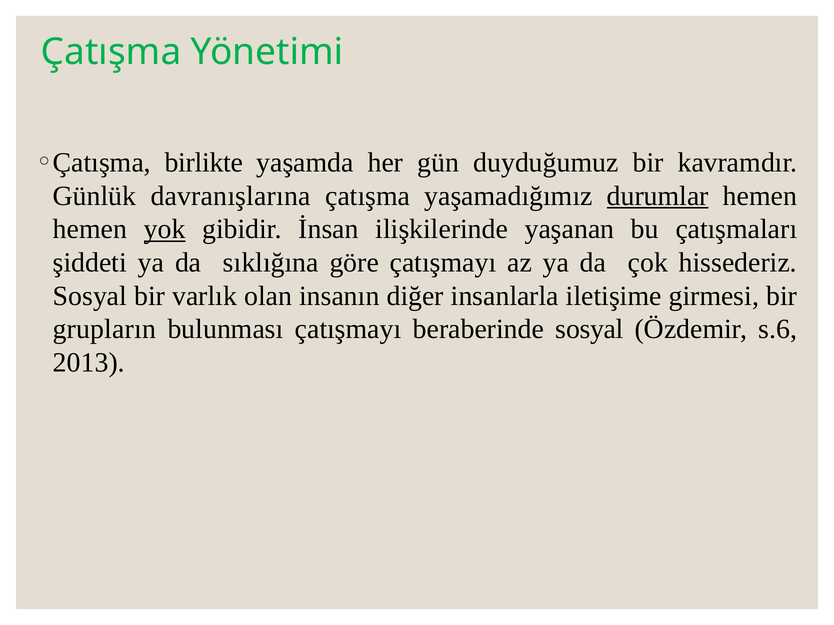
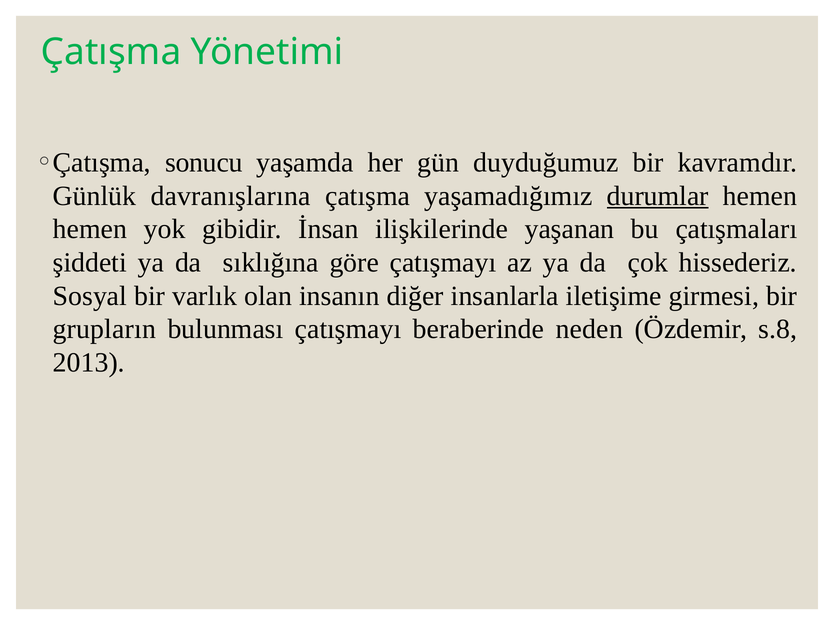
birlikte: birlikte -> sonucu
yok underline: present -> none
beraberinde sosyal: sosyal -> neden
s.6: s.6 -> s.8
